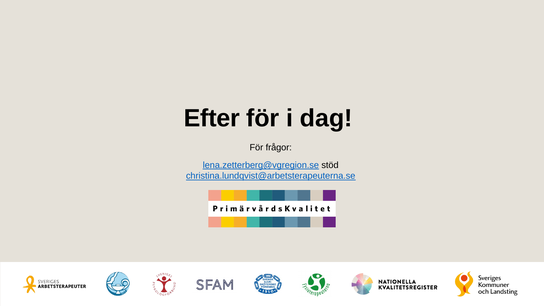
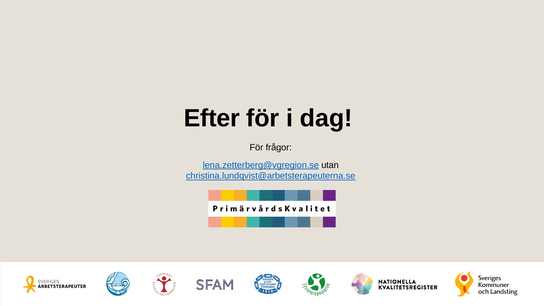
stöd: stöd -> utan
